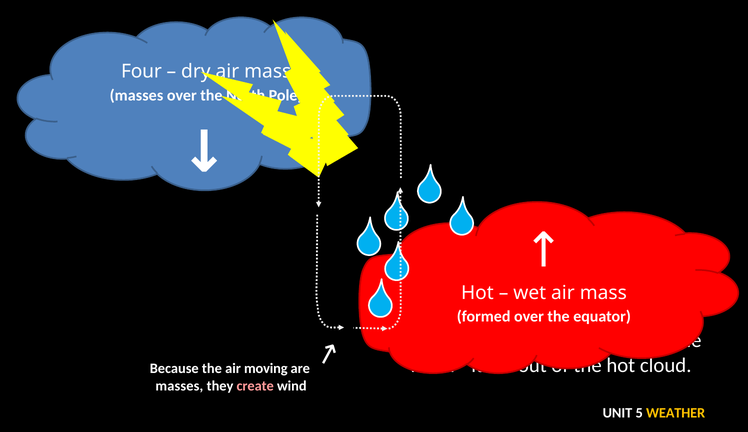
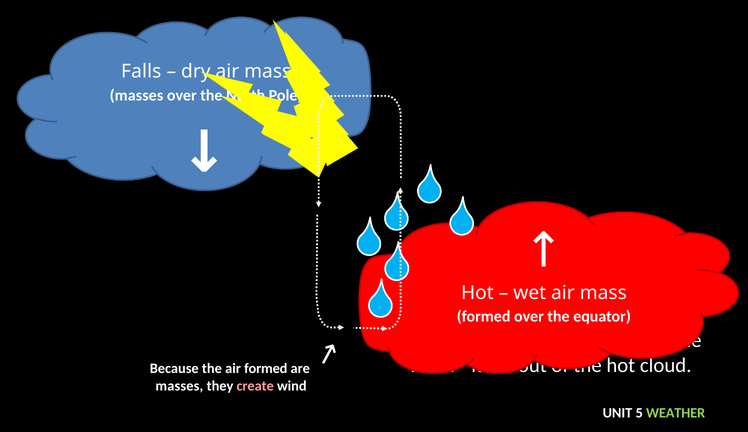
Four at (141, 72): Four -> Falls
air moving: moving -> formed
WEATHER colour: yellow -> light green
